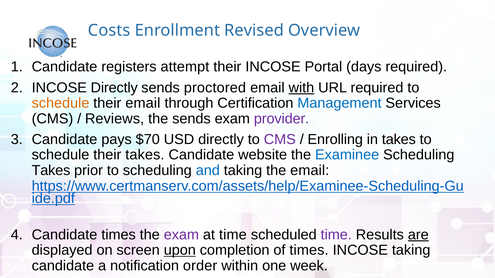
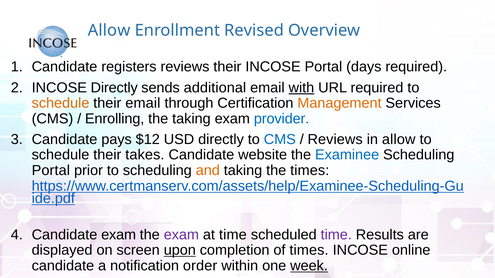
Costs at (109, 30): Costs -> Allow
registers attempt: attempt -> reviews
proctored: proctored -> additional
Management colour: blue -> orange
Reviews: Reviews -> Enrolling
the sends: sends -> taking
provider colour: purple -> blue
$70: $70 -> $12
CMS at (280, 140) colour: purple -> blue
Enrolling at (335, 140): Enrolling -> Reviews
in takes: takes -> allow
Takes at (51, 171): Takes -> Portal
and colour: blue -> orange
the email: email -> times
Candidate times: times -> exam
are underline: present -> none
INCOSE taking: taking -> online
week underline: none -> present
